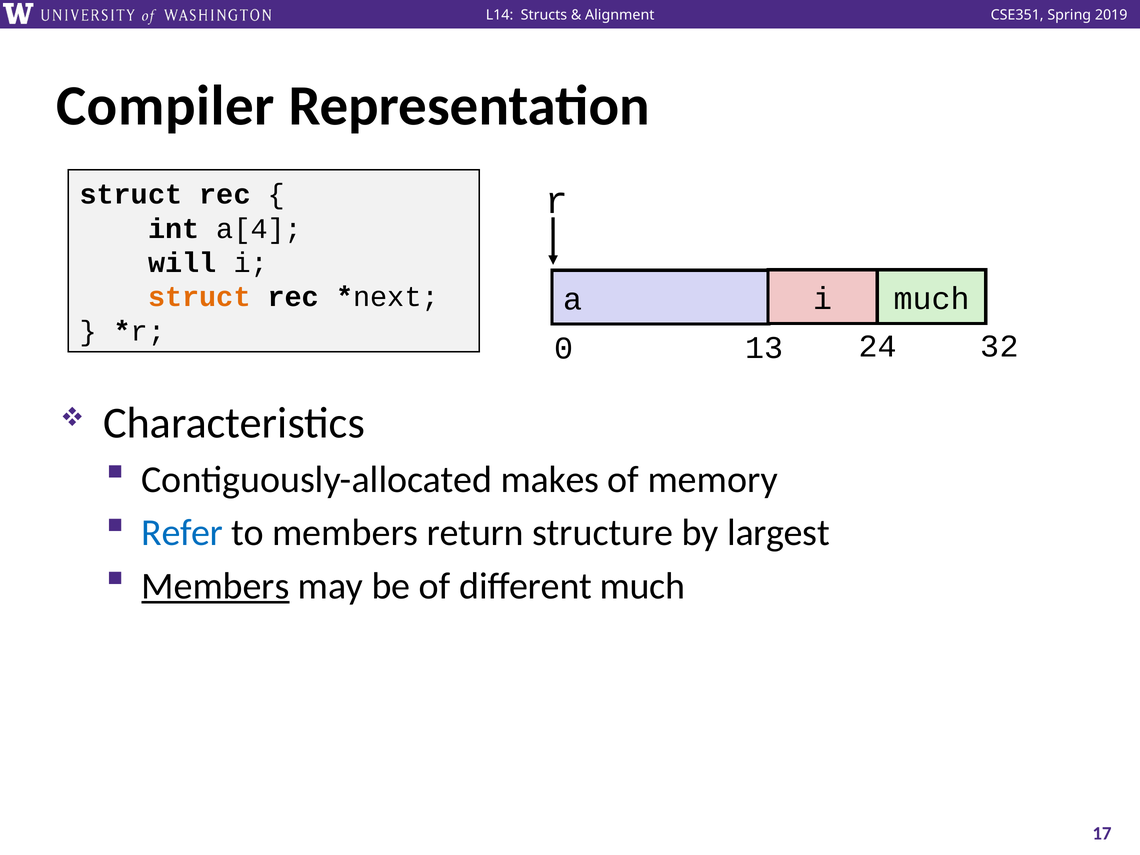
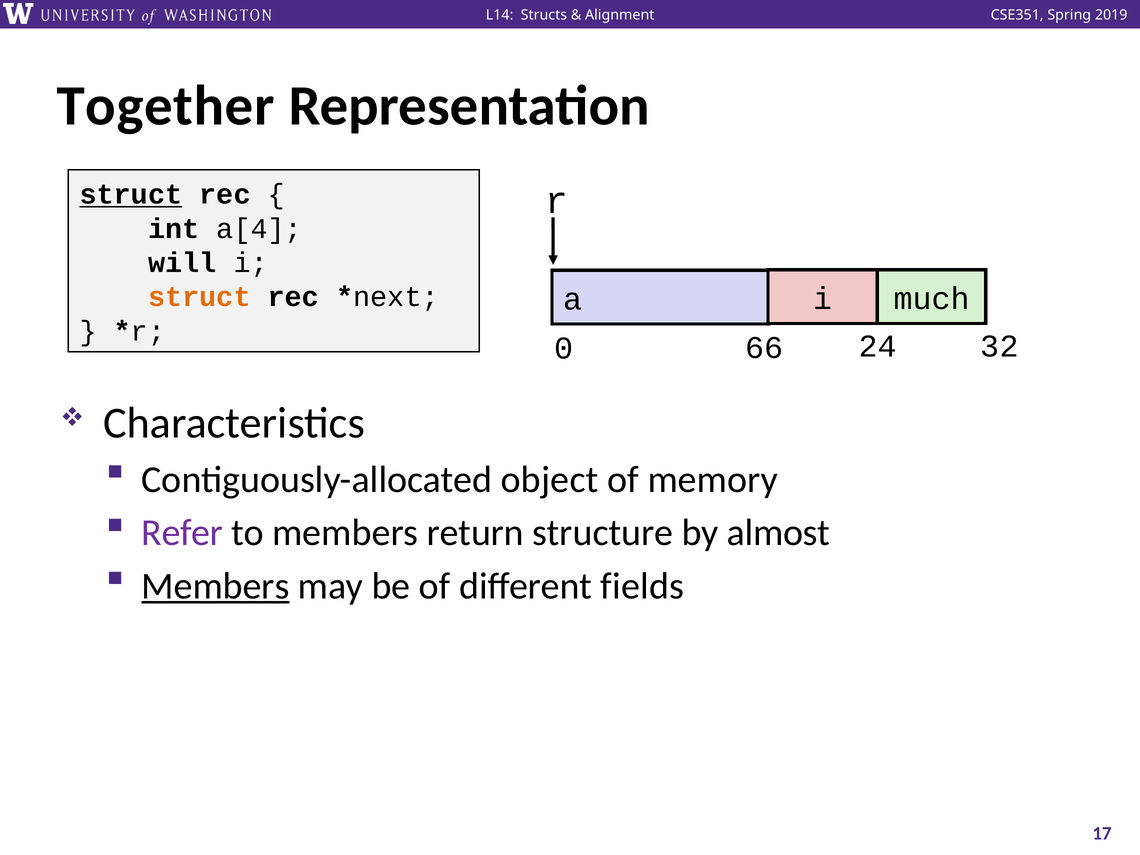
Compiler: Compiler -> Together
struct at (131, 194) underline: none -> present
13: 13 -> 66
makes: makes -> object
Refer colour: blue -> purple
largest: largest -> almost
different much: much -> fields
